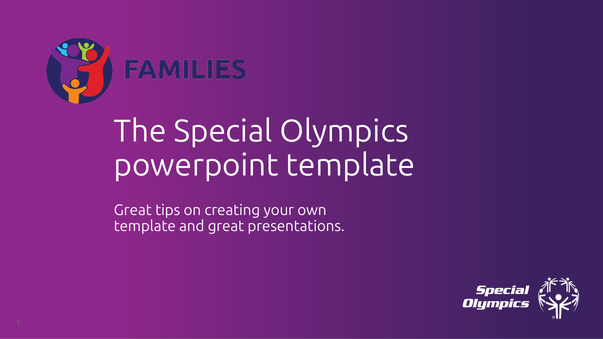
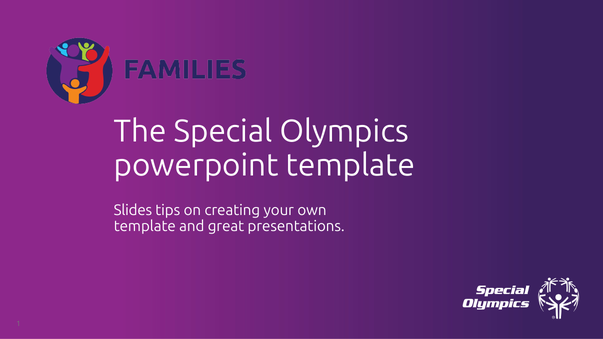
Great at (133, 210): Great -> Slides
